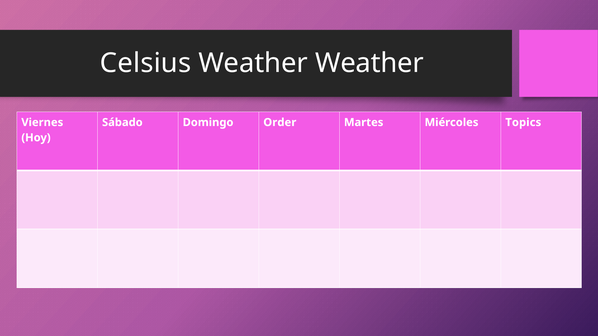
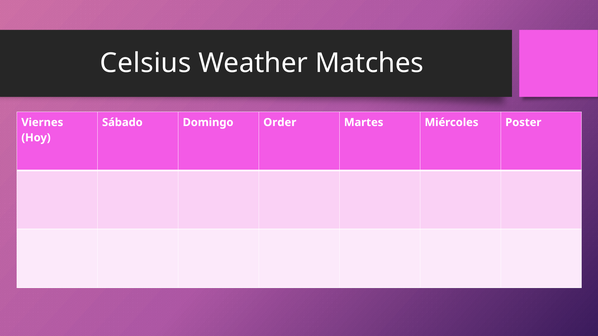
Weather Weather: Weather -> Matches
Topics: Topics -> Poster
